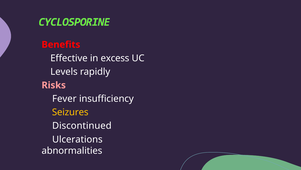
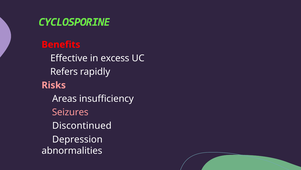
Levels: Levels -> Refers
Fever: Fever -> Areas
Seizures colour: yellow -> pink
Ulcerations: Ulcerations -> Depression
